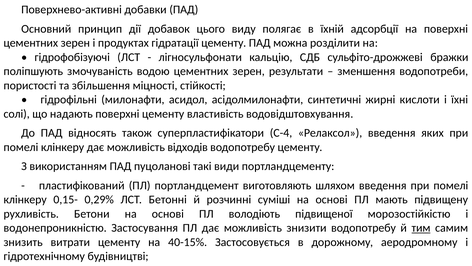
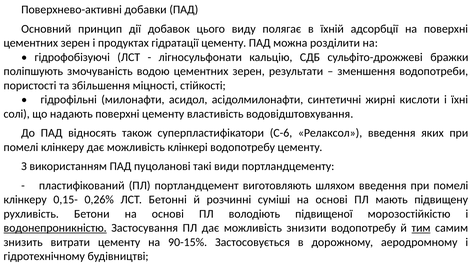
С-4: С-4 -> С-6
відходів: відходів -> клінкері
0,29%: 0,29% -> 0,26%
водонепроникністю underline: none -> present
40-15%: 40-15% -> 90-15%
